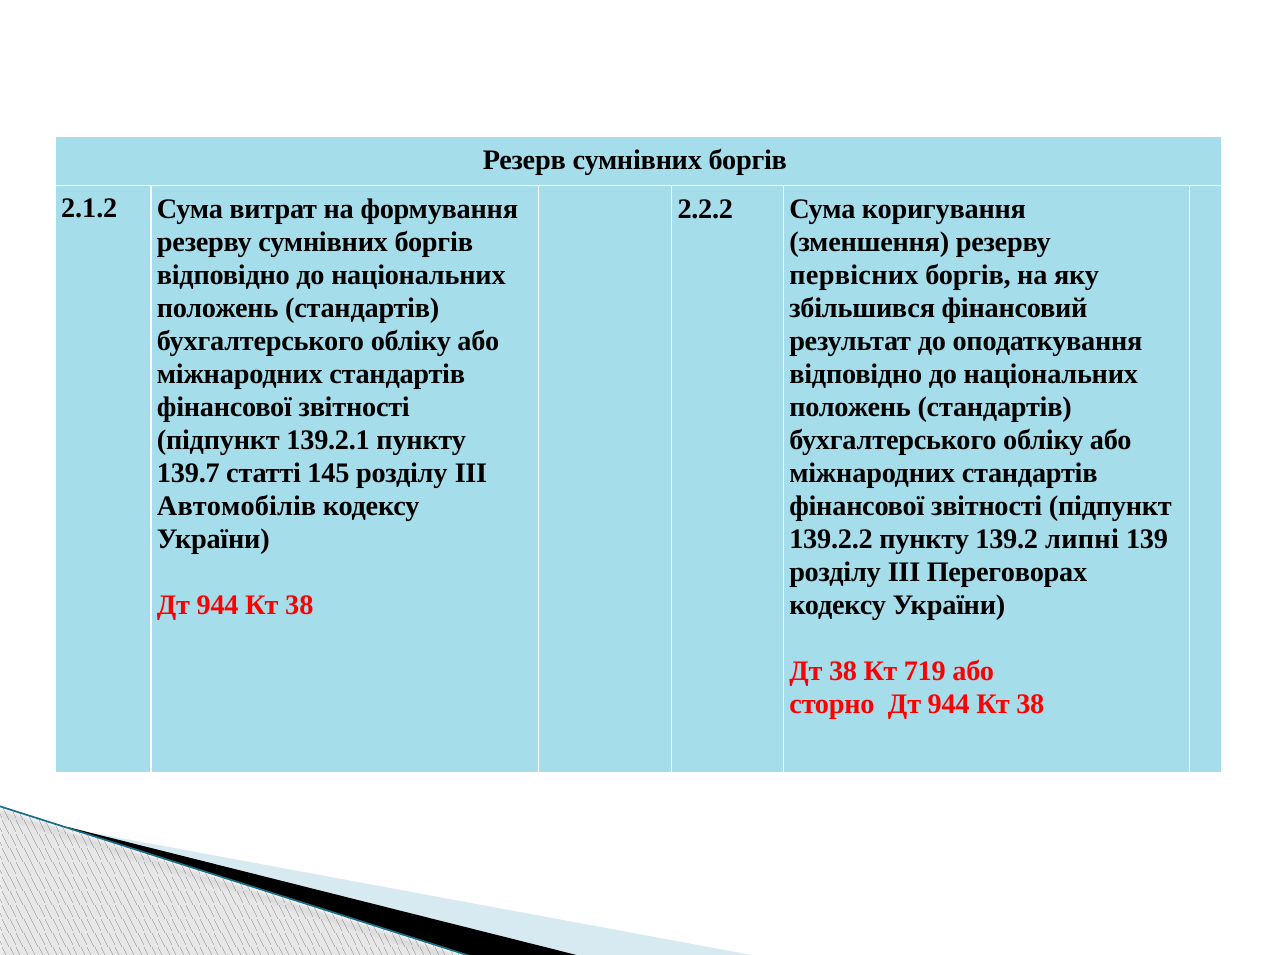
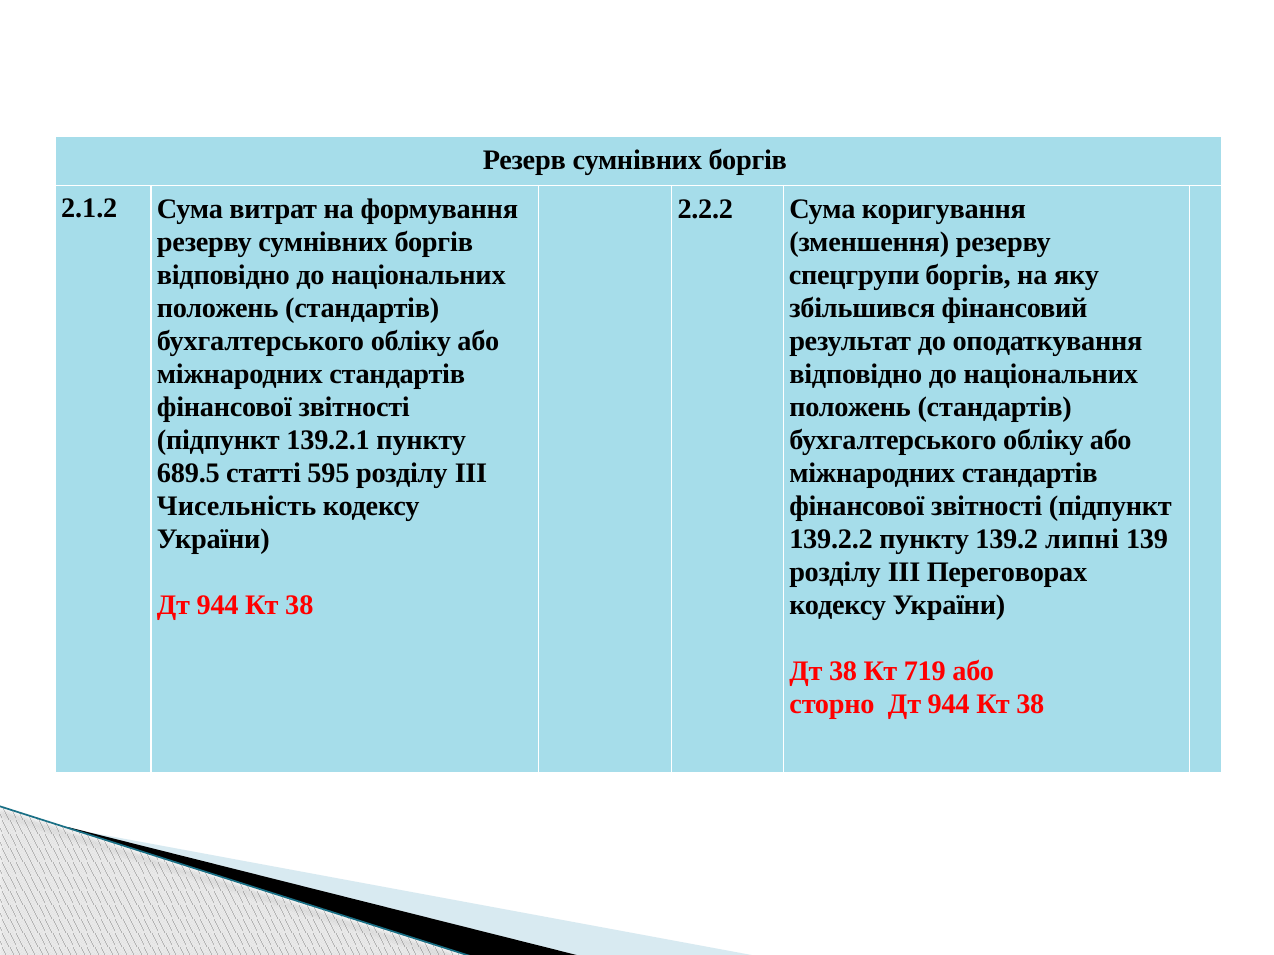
первісних: первісних -> спецгрупи
139.7: 139.7 -> 689.5
145: 145 -> 595
Автомобілів: Автомобілів -> Чисельність
